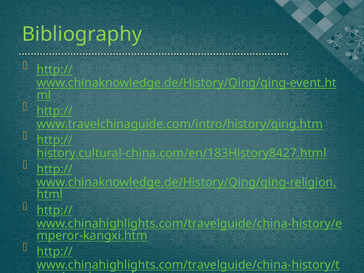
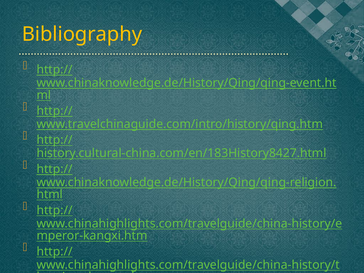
Bibliography colour: light green -> yellow
